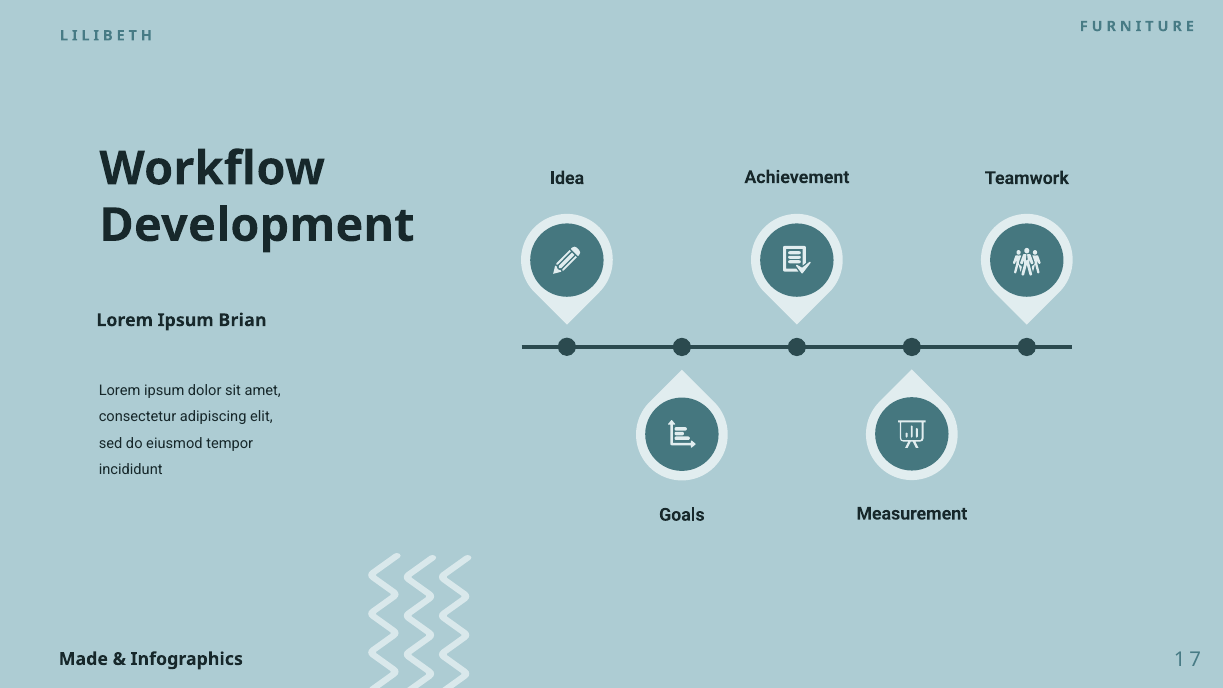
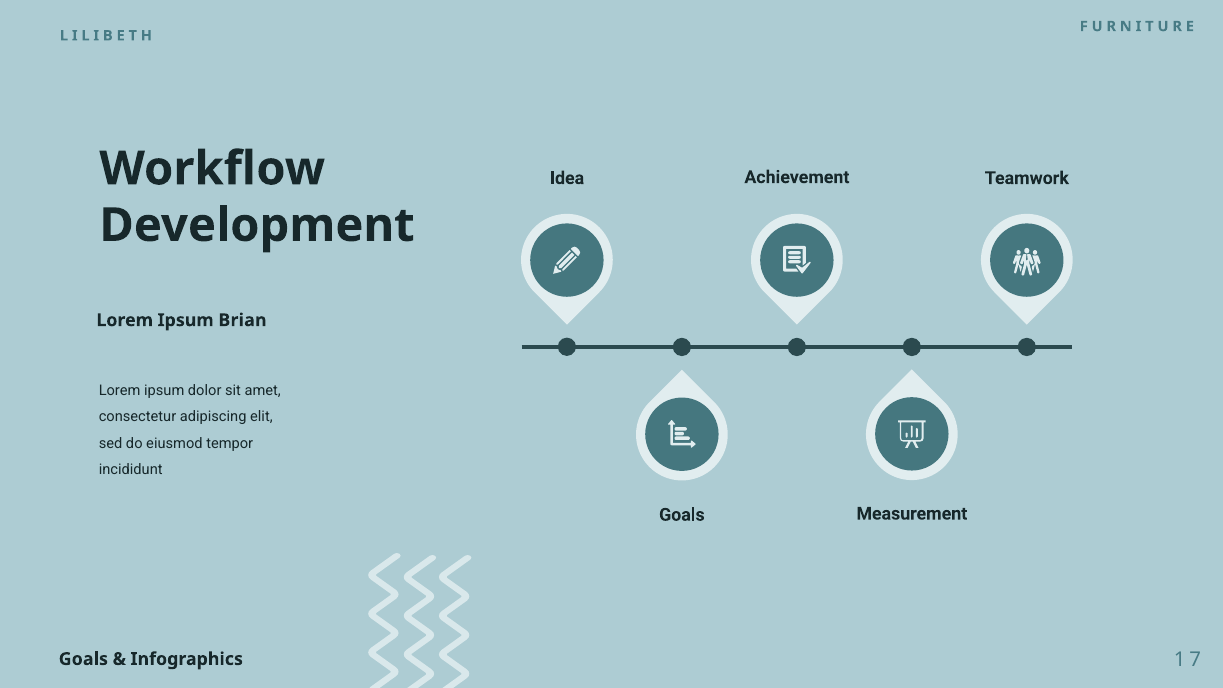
Made at (83, 659): Made -> Goals
